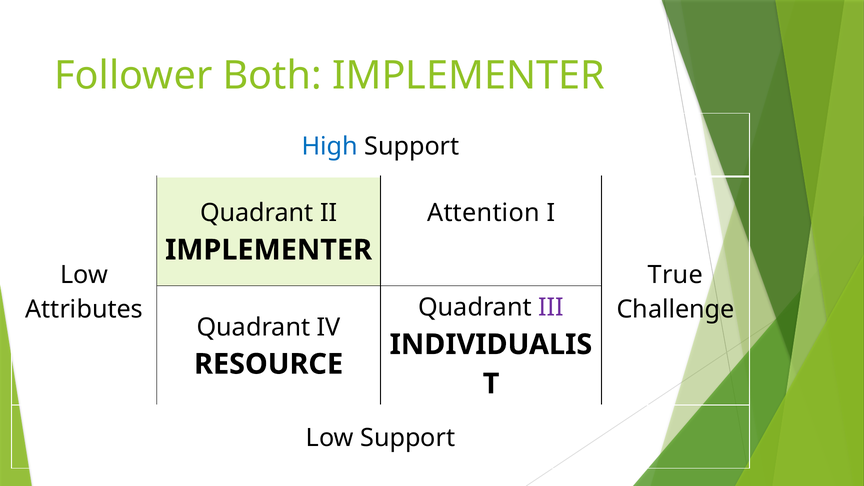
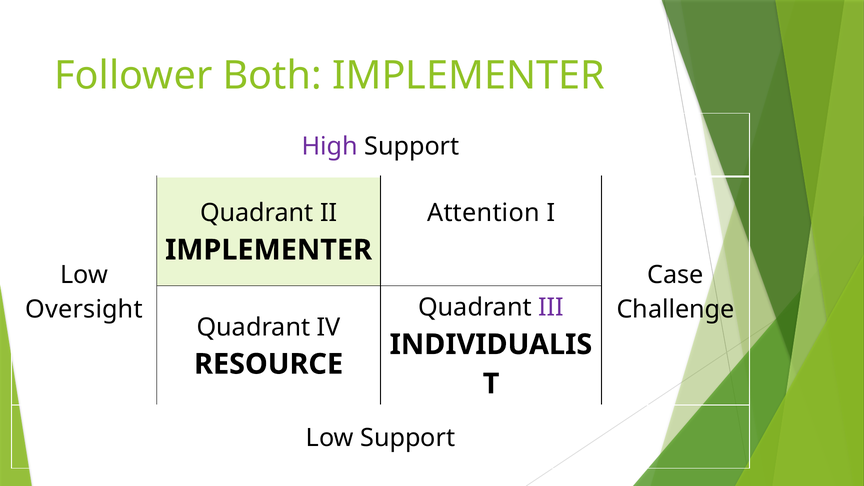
High colour: blue -> purple
True: True -> Case
Attributes: Attributes -> Oversight
